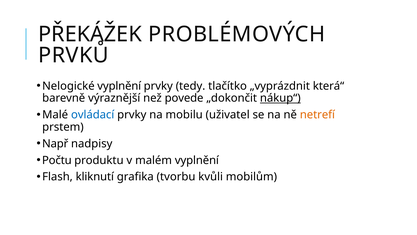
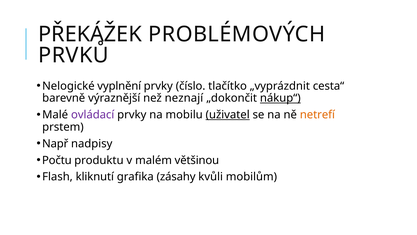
tedy: tedy -> číslo
která“: která“ -> cesta“
povede: povede -> neznají
ovládací colour: blue -> purple
uživatel underline: none -> present
malém vyplnění: vyplnění -> většinou
tvorbu: tvorbu -> zásahy
